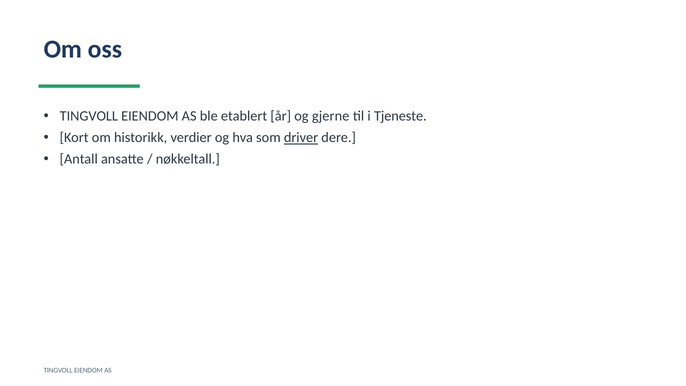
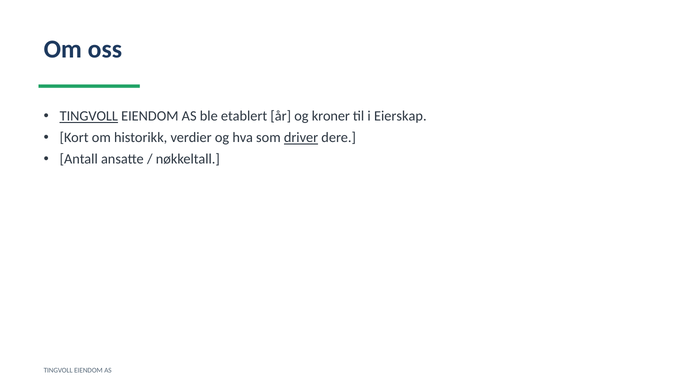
TINGVOLL at (89, 116) underline: none -> present
gjerne: gjerne -> kroner
Tjeneste: Tjeneste -> Eierskap
